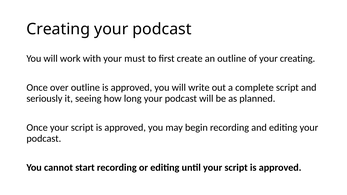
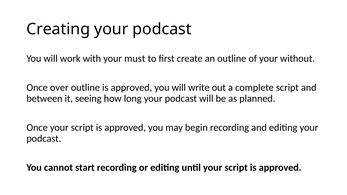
your creating: creating -> without
seriously: seriously -> between
